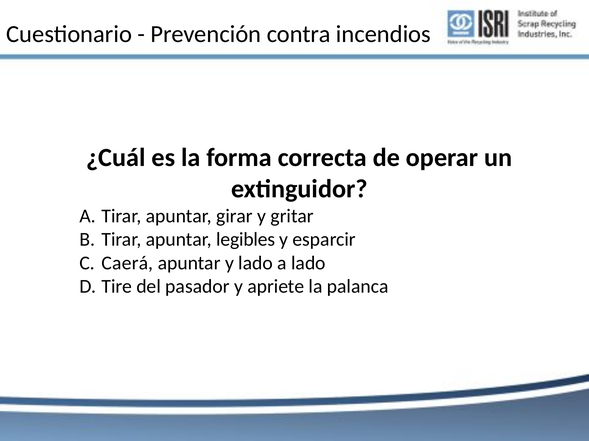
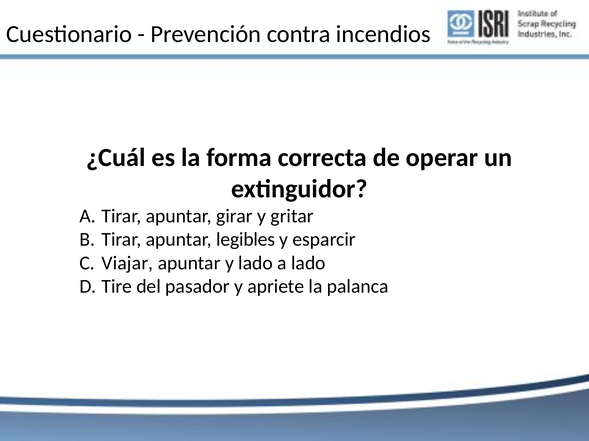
Caerá: Caerá -> Viajar
